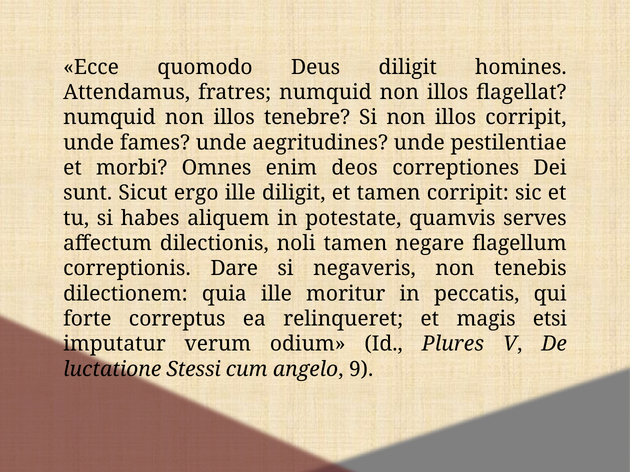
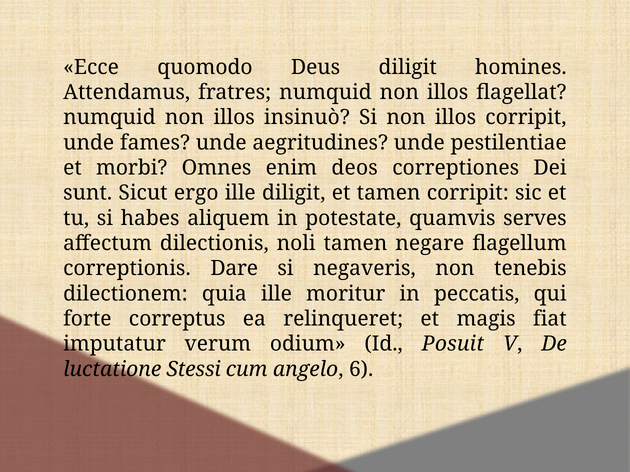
tenebre: tenebre -> insinuò
etsi: etsi -> fiat
Plures: Plures -> Posuit
9: 9 -> 6
